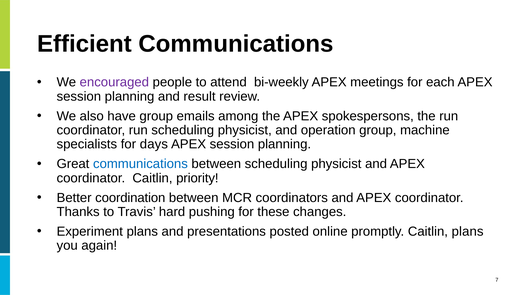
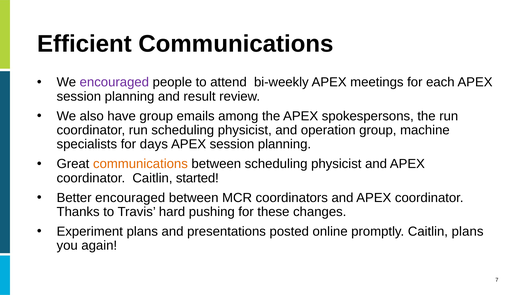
communications at (140, 164) colour: blue -> orange
priority: priority -> started
Better coordination: coordination -> encouraged
